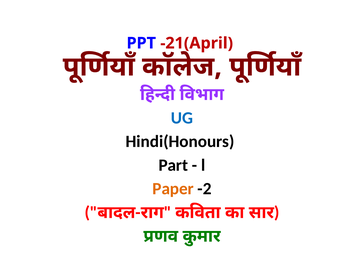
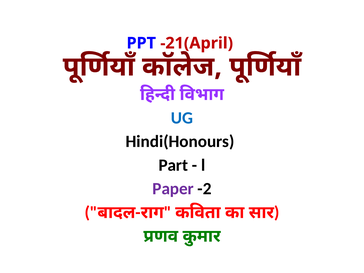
Paper colour: orange -> purple
